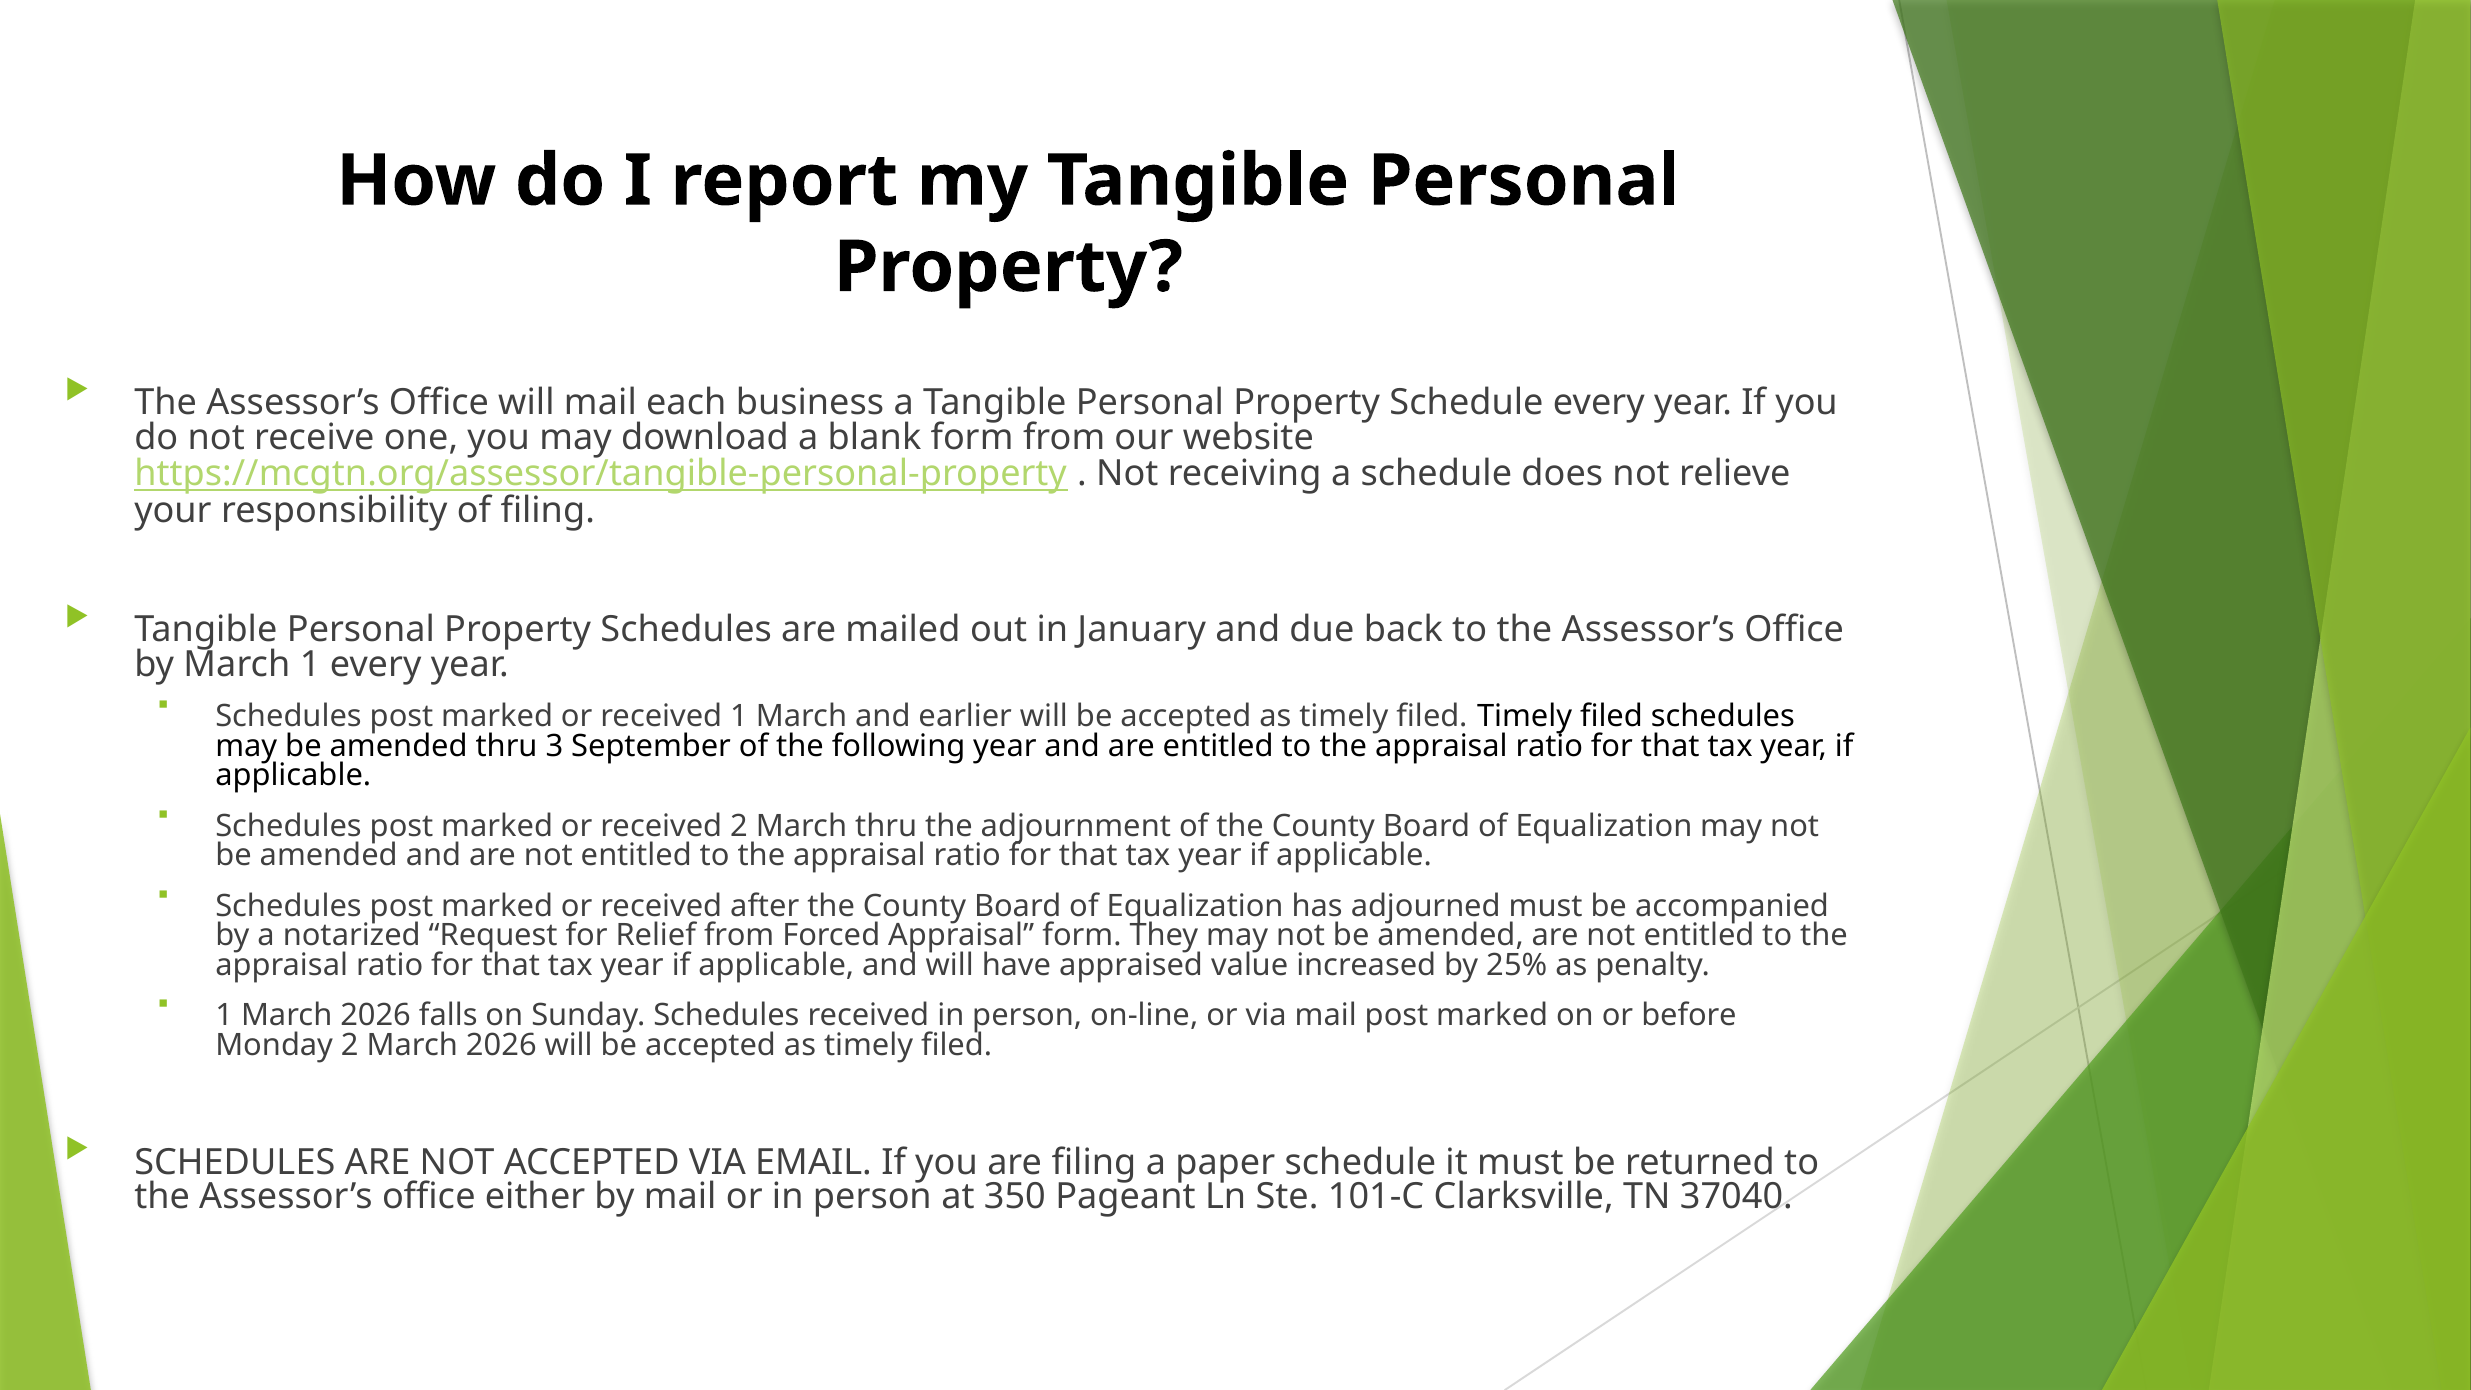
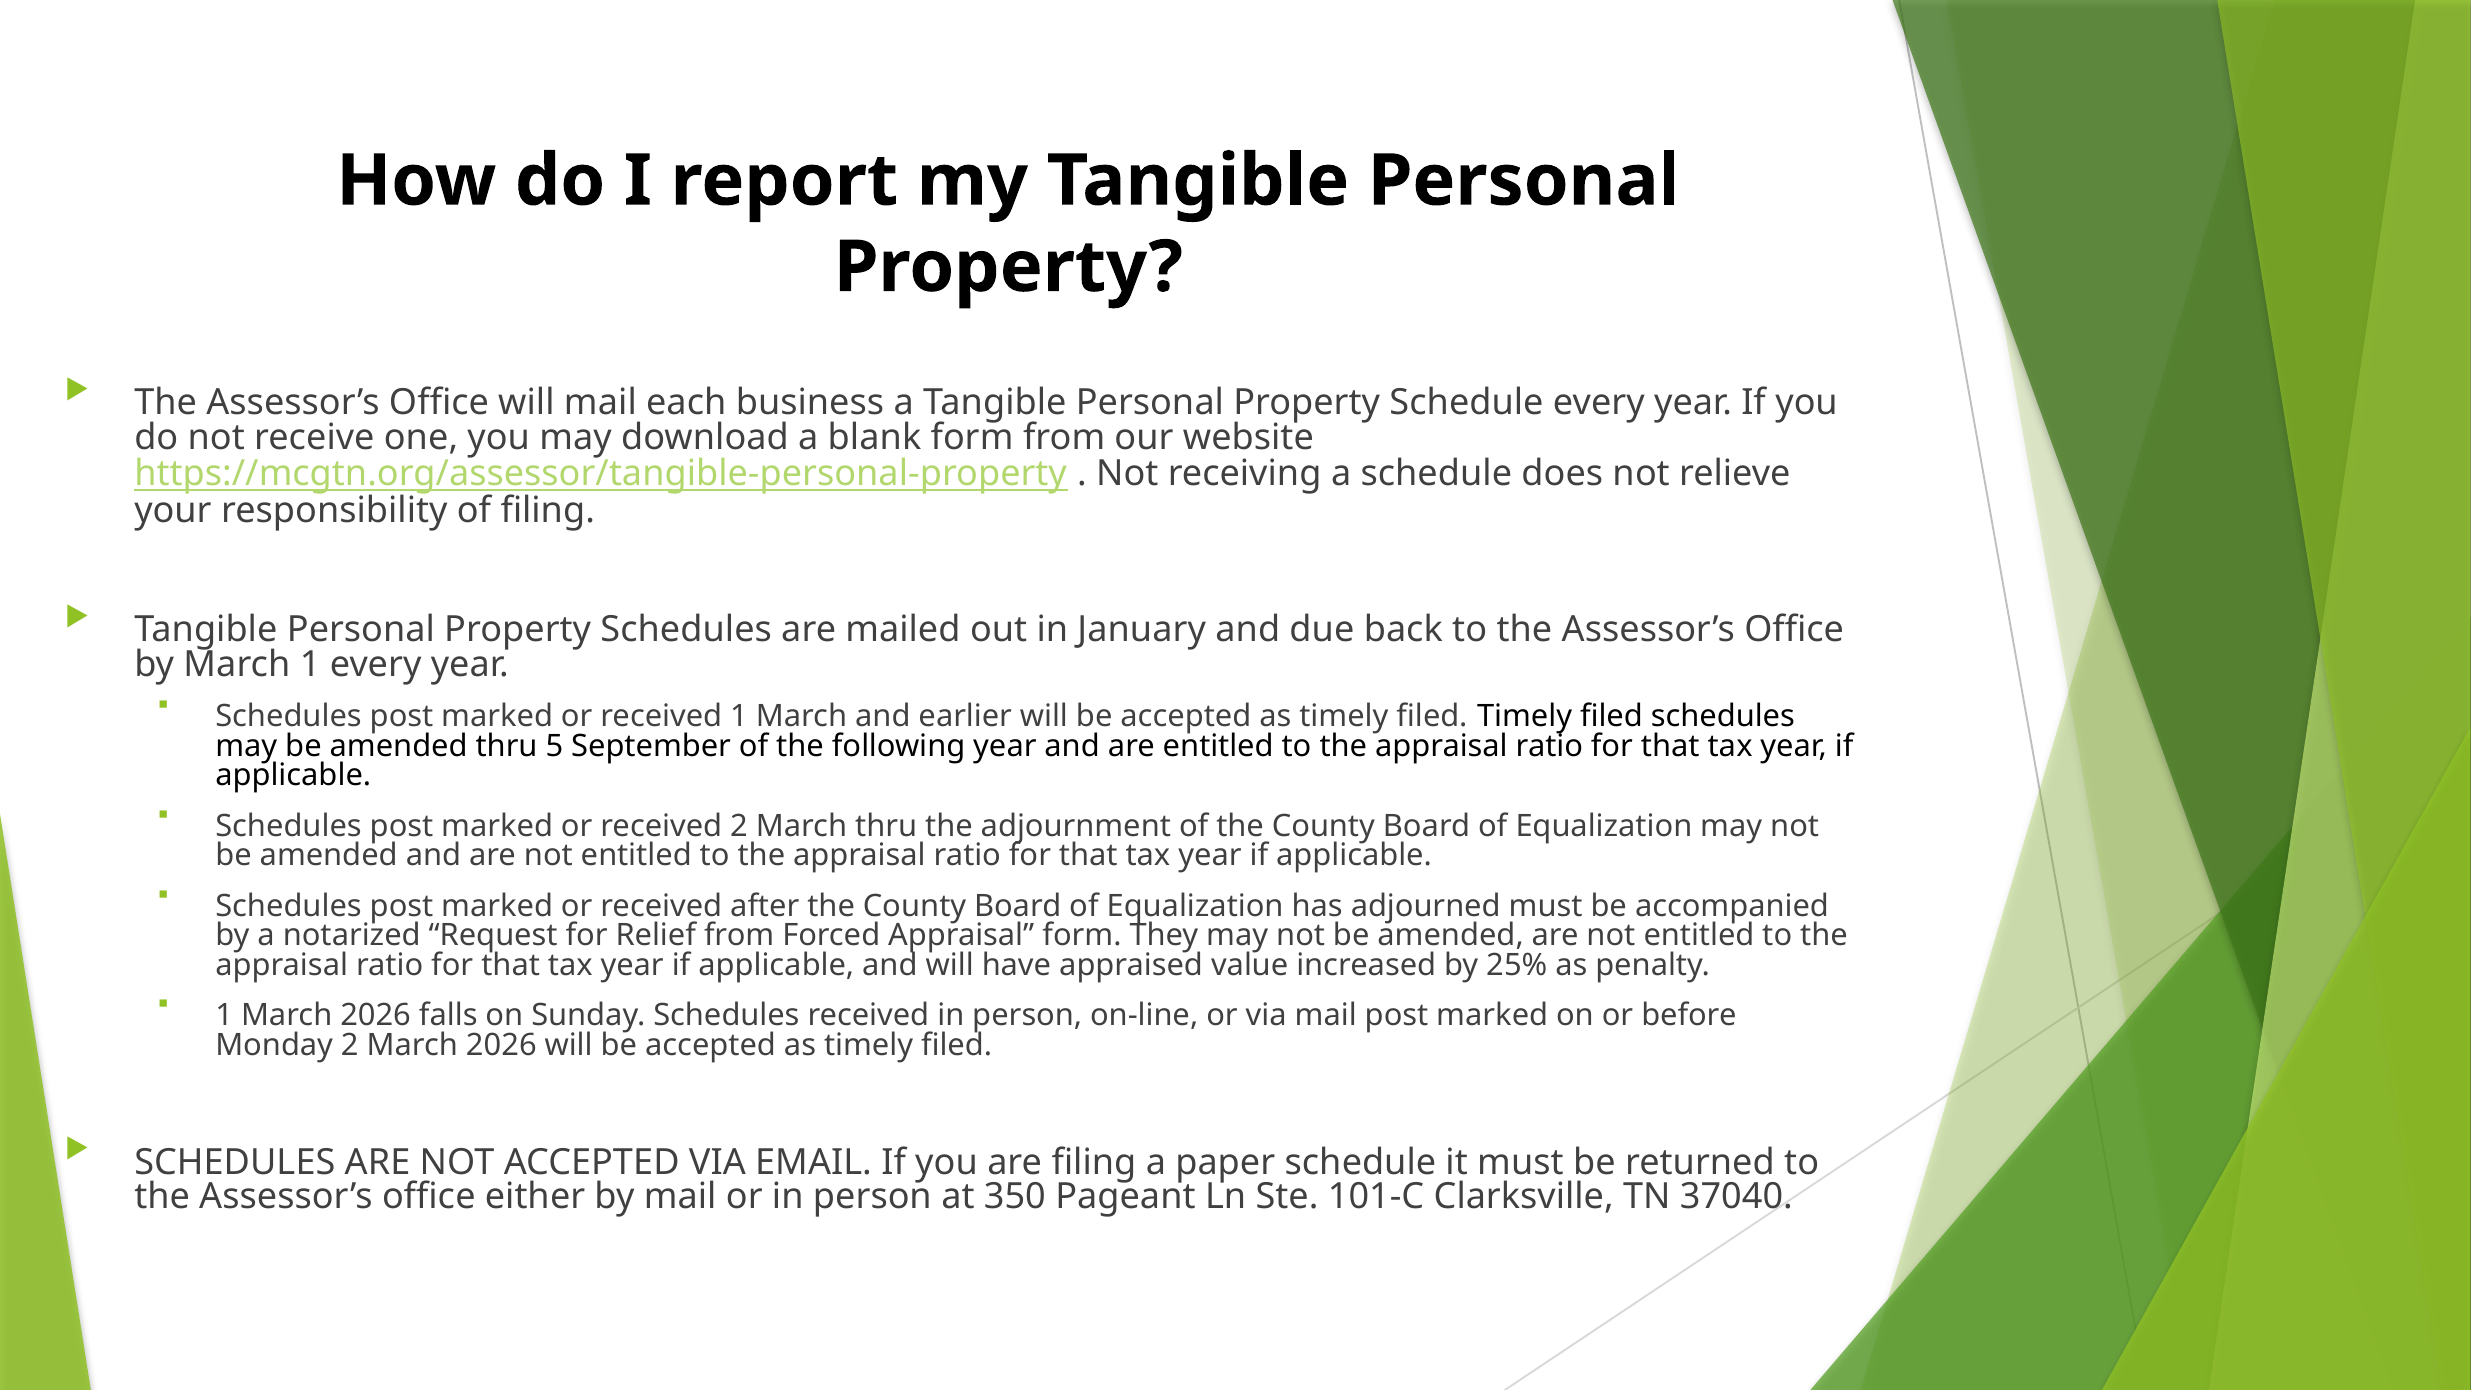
3: 3 -> 5
